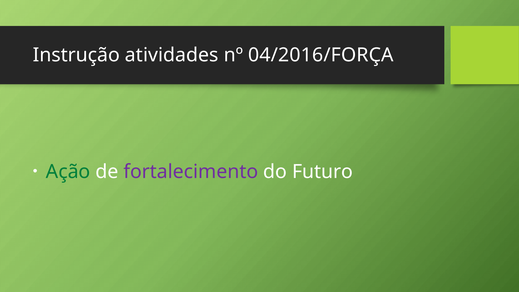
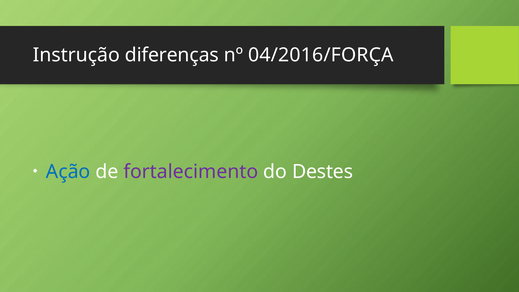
atividades: atividades -> diferenças
Ação colour: green -> blue
Futuro: Futuro -> Destes
